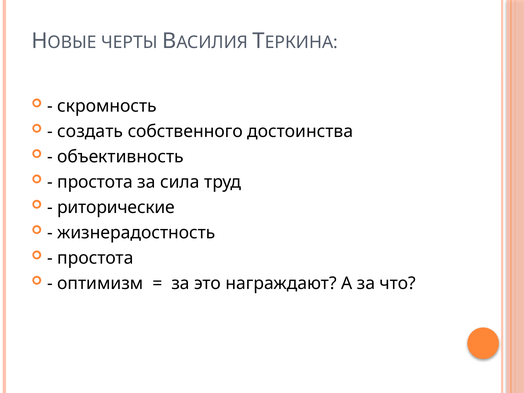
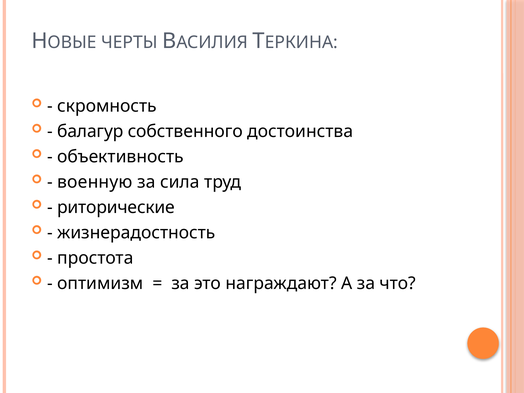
создать: создать -> балагур
простота at (95, 182): простота -> военную
